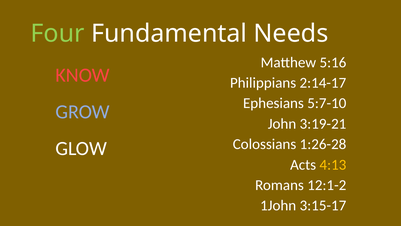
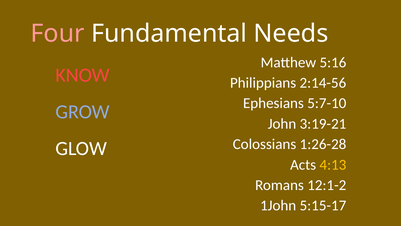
Four colour: light green -> pink
2:14-17: 2:14-17 -> 2:14-56
3:15-17: 3:15-17 -> 5:15-17
